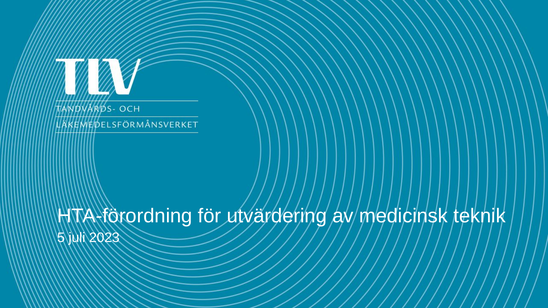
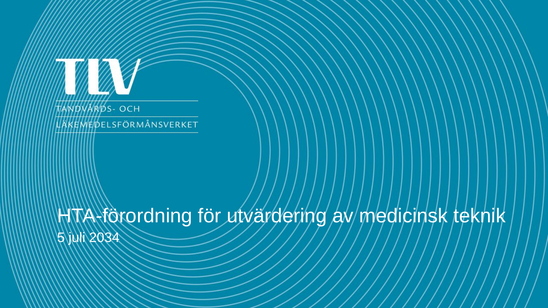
2023: 2023 -> 2034
